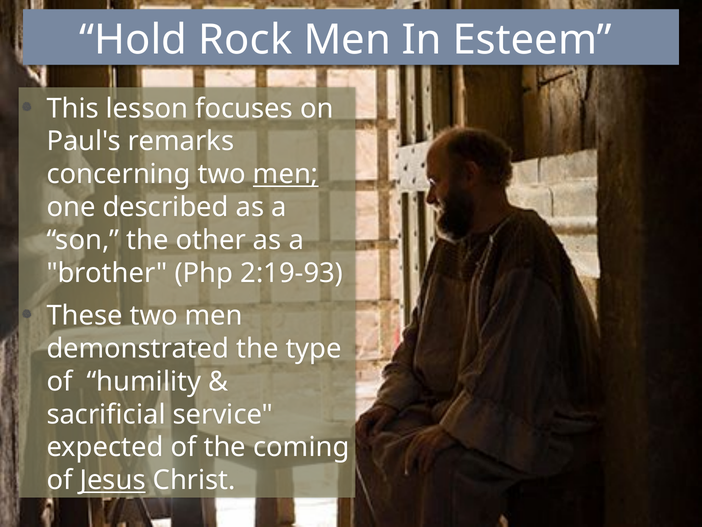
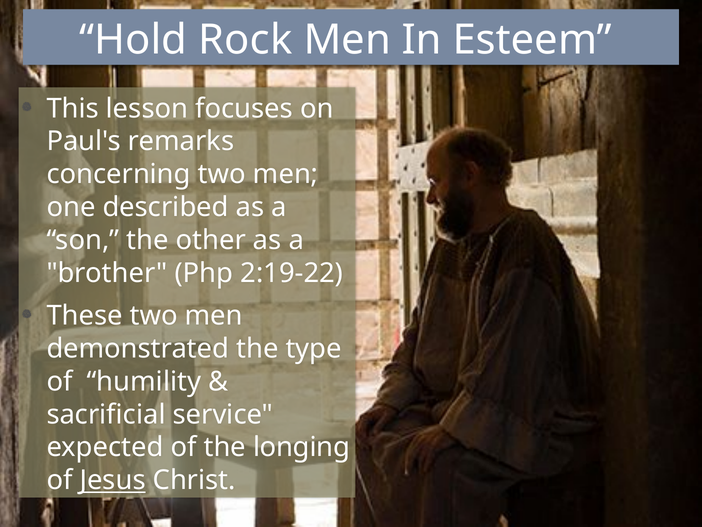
men at (286, 174) underline: present -> none
2:19-93: 2:19-93 -> 2:19-22
coming: coming -> longing
